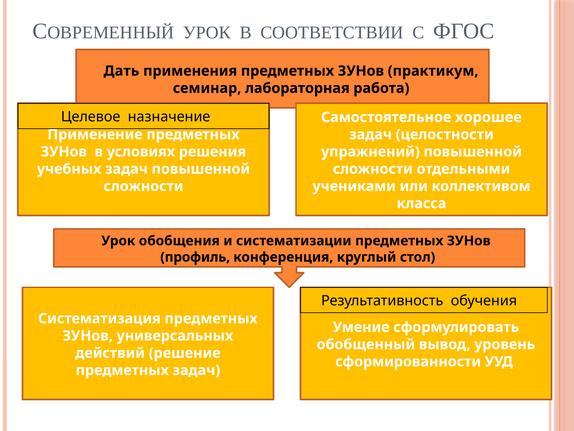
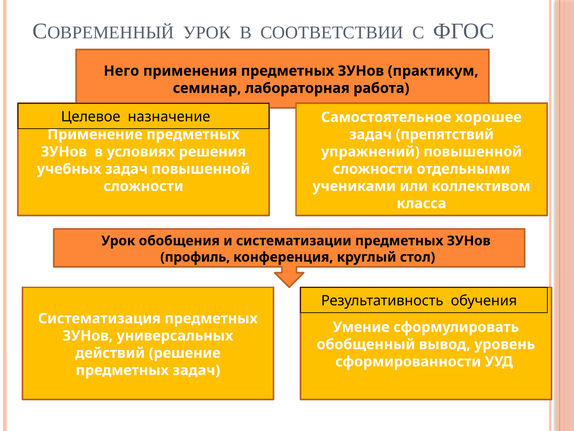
Дать: Дать -> Него
целостности: целостности -> препятствий
